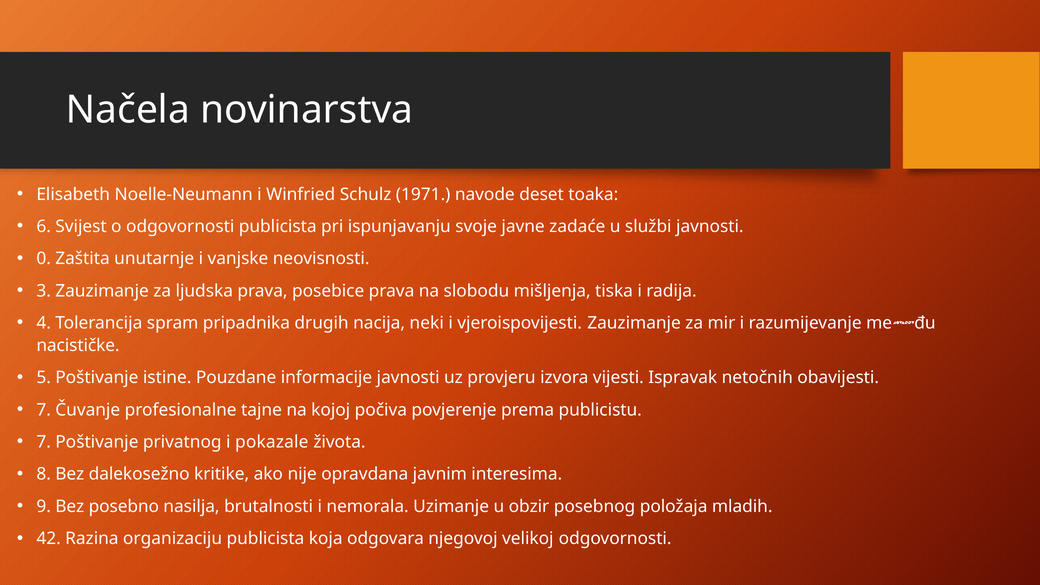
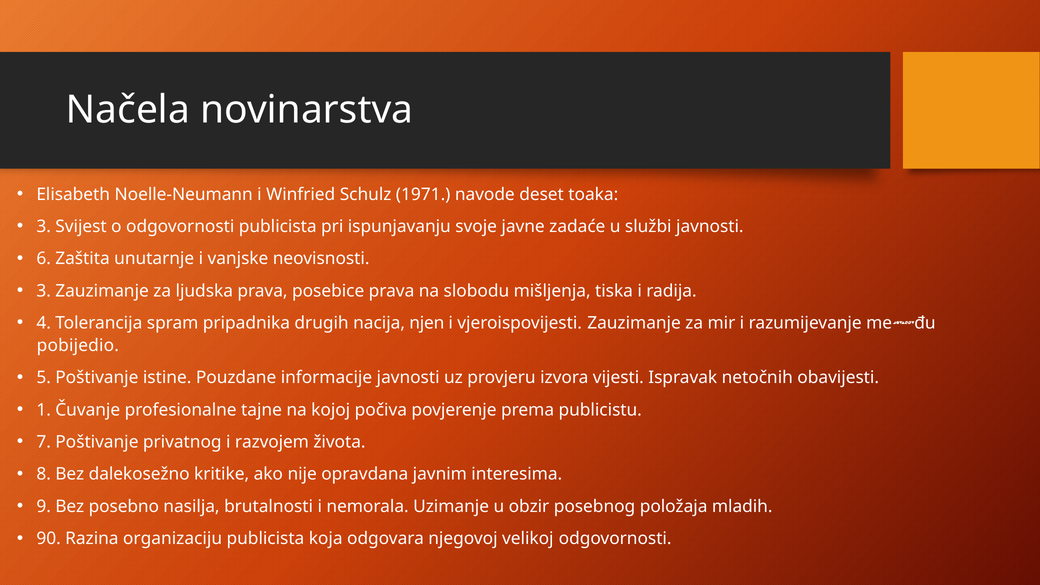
6 at (44, 227): 6 -> 3
0: 0 -> 6
neki: neki -> njen
nacističke: nacističke -> pobijedio
7 at (44, 410): 7 -> 1
pokazale: pokazale -> razvojem
42: 42 -> 90
